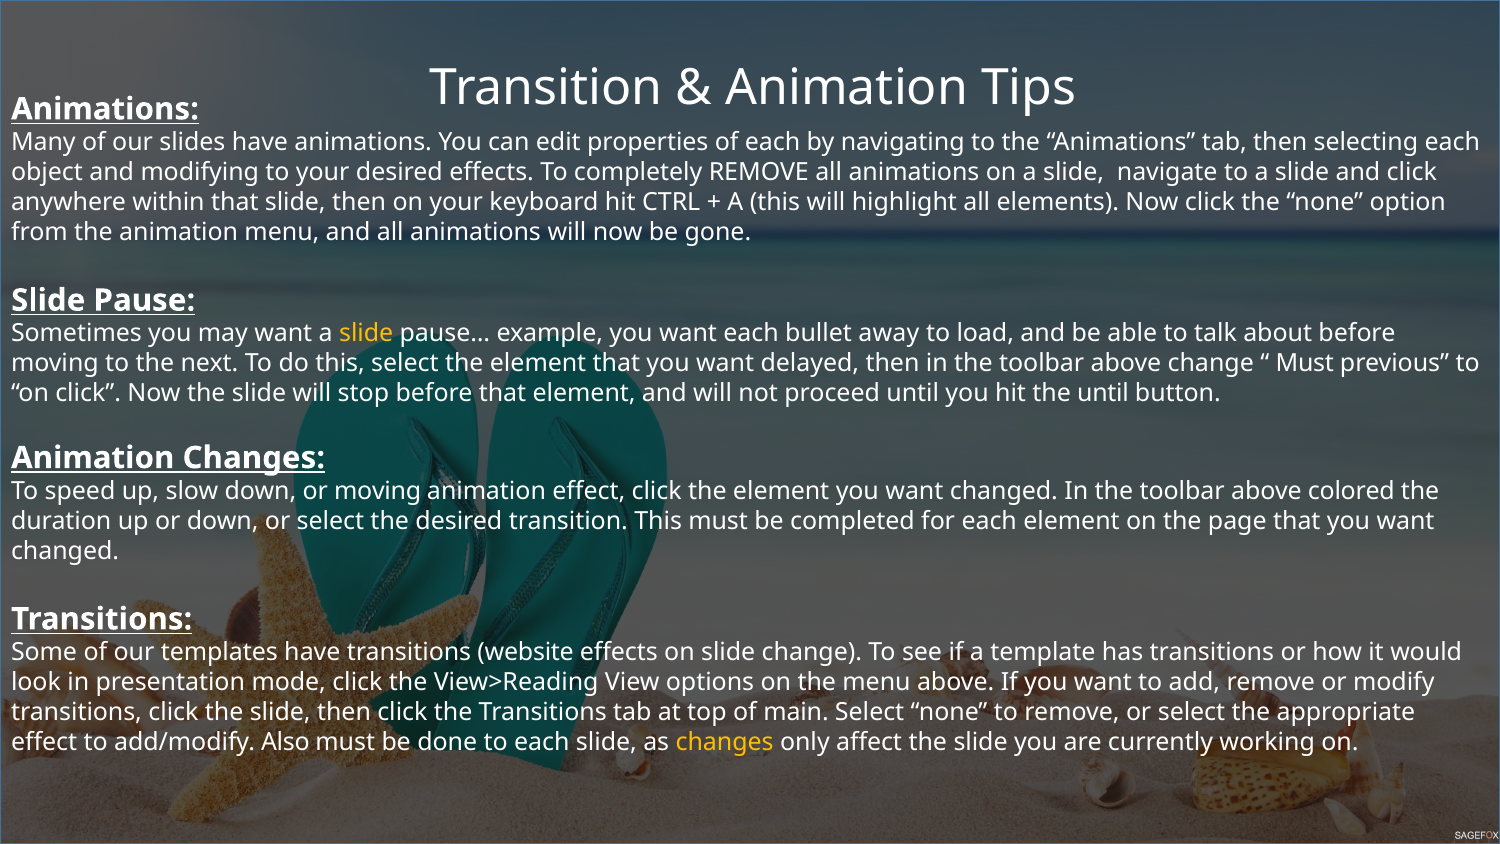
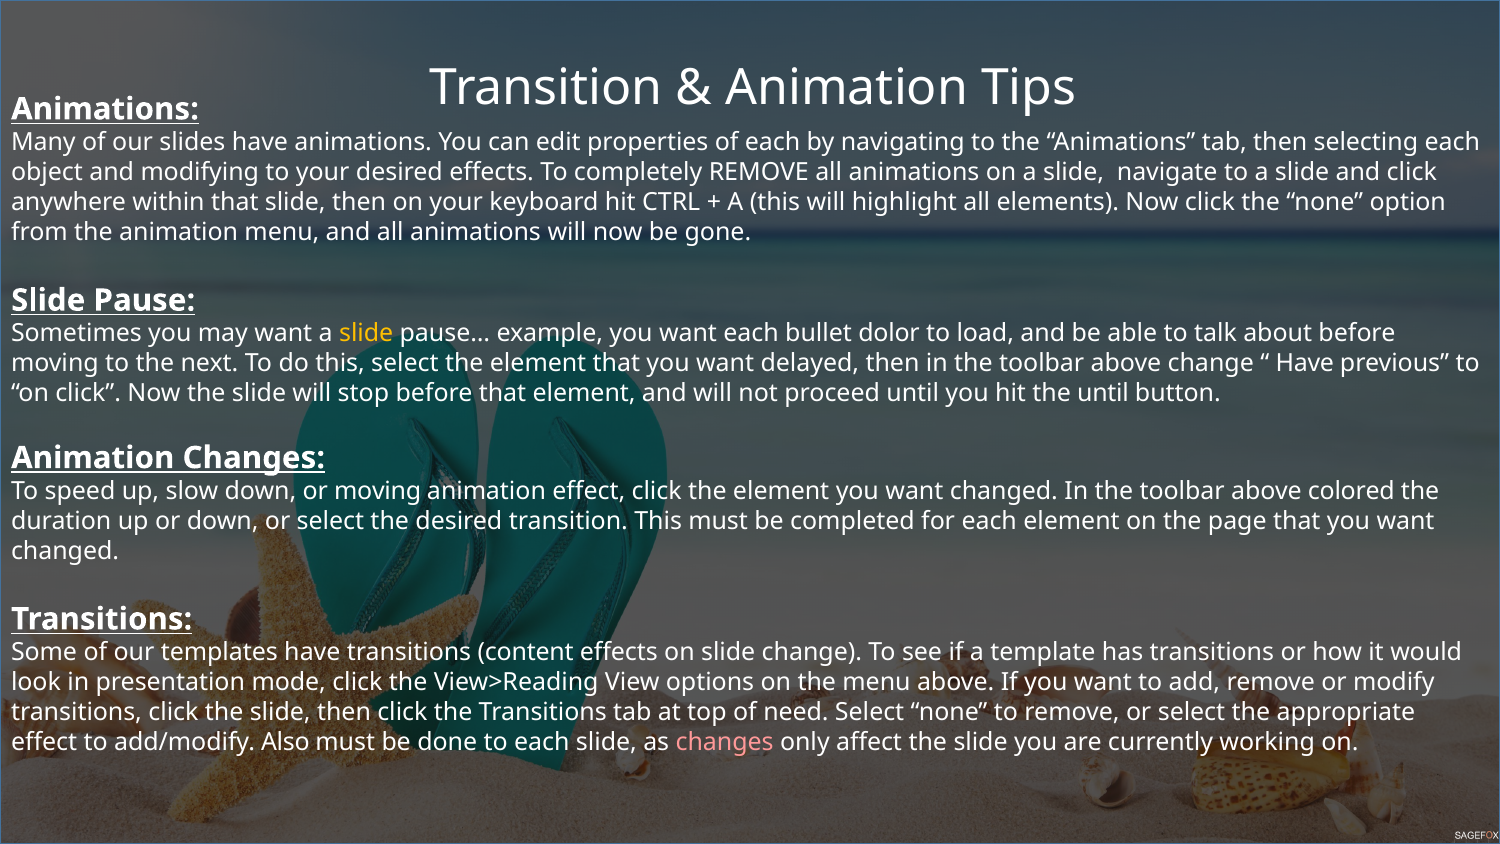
away: away -> dolor
Must at (1305, 364): Must -> Have
website: website -> content
main: main -> need
changes at (725, 742) colour: yellow -> pink
